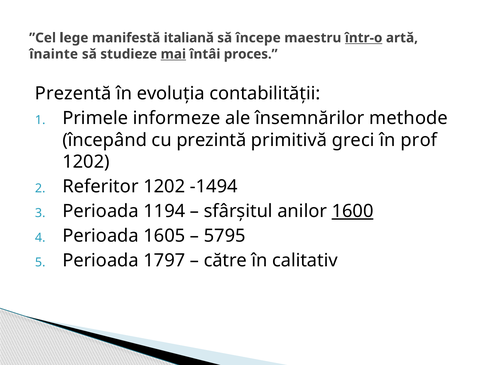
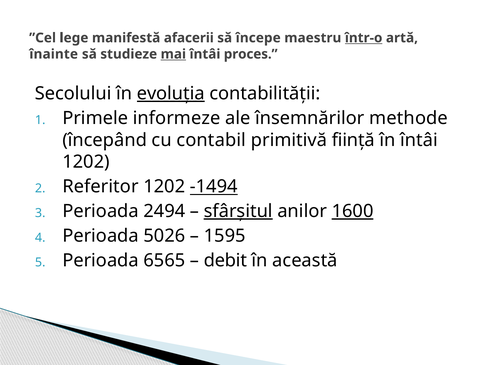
italiană: italiană -> afacerii
Prezentă: Prezentă -> Secolului
evoluția underline: none -> present
prezintă: prezintă -> contabil
greci: greci -> ființă
în prof: prof -> întâi
-1494 underline: none -> present
1194: 1194 -> 2494
sfârșitul underline: none -> present
1605: 1605 -> 5026
5795: 5795 -> 1595
1797: 1797 -> 6565
către: către -> debit
calitativ: calitativ -> această
